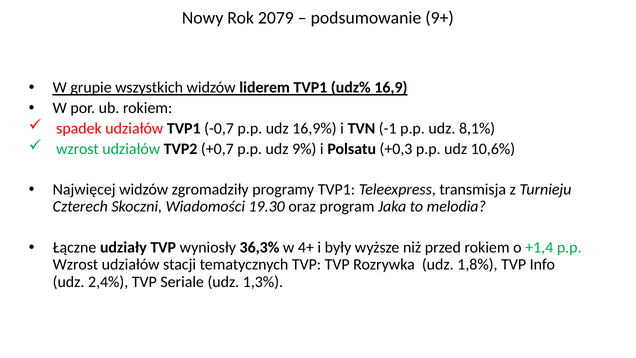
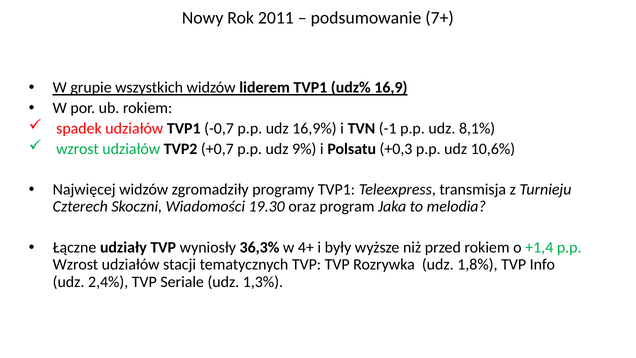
2079: 2079 -> 2011
9+: 9+ -> 7+
